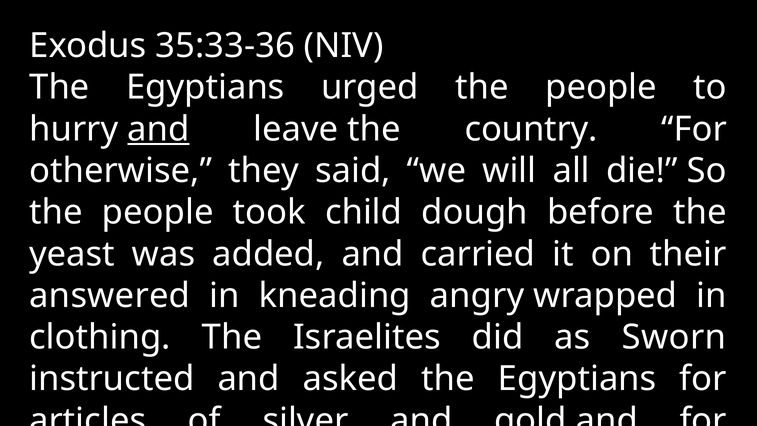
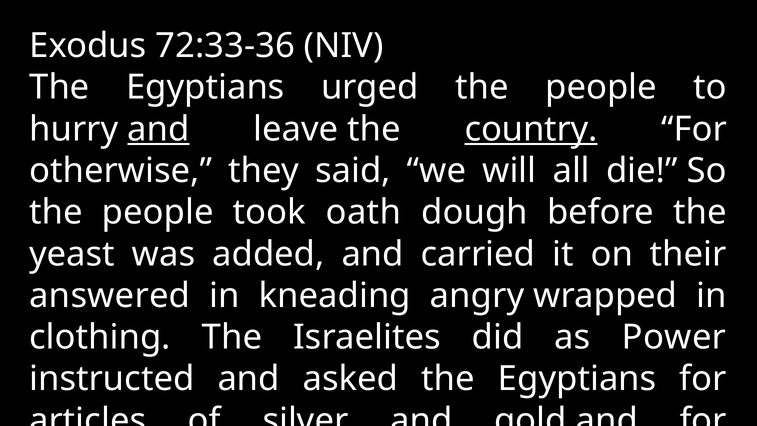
35:33-36: 35:33-36 -> 72:33-36
country underline: none -> present
child: child -> oath
Sworn: Sworn -> Power
